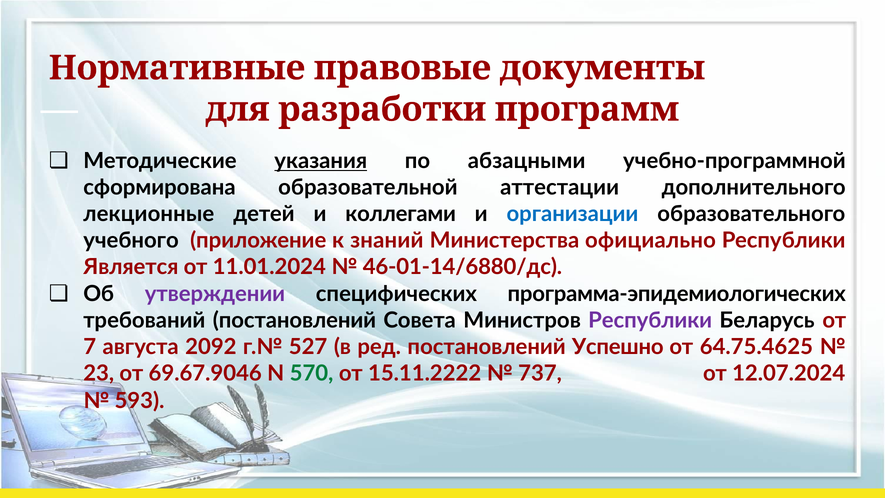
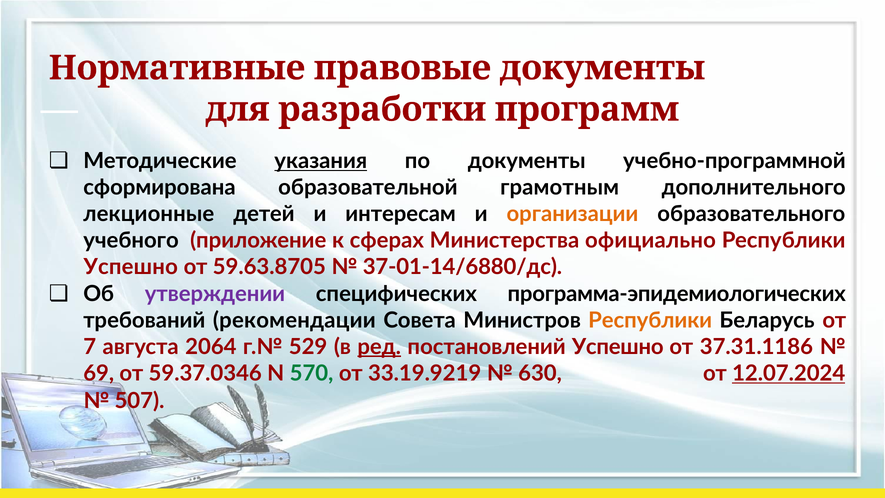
абзацными: абзацными -> документы
аттестации: аттестации -> грамотным
коллегами: коллегами -> интересам
организации colour: blue -> orange
знаний: знаний -> сферах
Является at (131, 267): Является -> Успешно
11.01.2024: 11.01.2024 -> 59.63.8705
46-01-14/6880/дс: 46-01-14/6880/дс -> 37-01-14/6880/дс
требований постановлений: постановлений -> рекомендации
Республики at (650, 320) colour: purple -> orange
2092: 2092 -> 2064
527: 527 -> 529
ред underline: none -> present
64.75.4625: 64.75.4625 -> 37.31.1186
23: 23 -> 69
69.67.9046: 69.67.9046 -> 59.37.0346
15.11.2222: 15.11.2222 -> 33.19.9219
737: 737 -> 630
12.07.2024 underline: none -> present
593: 593 -> 507
